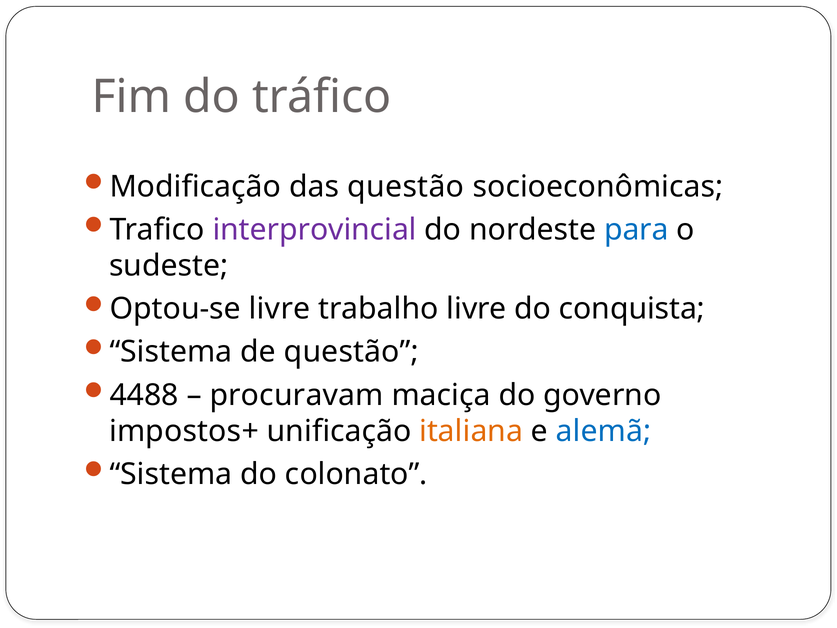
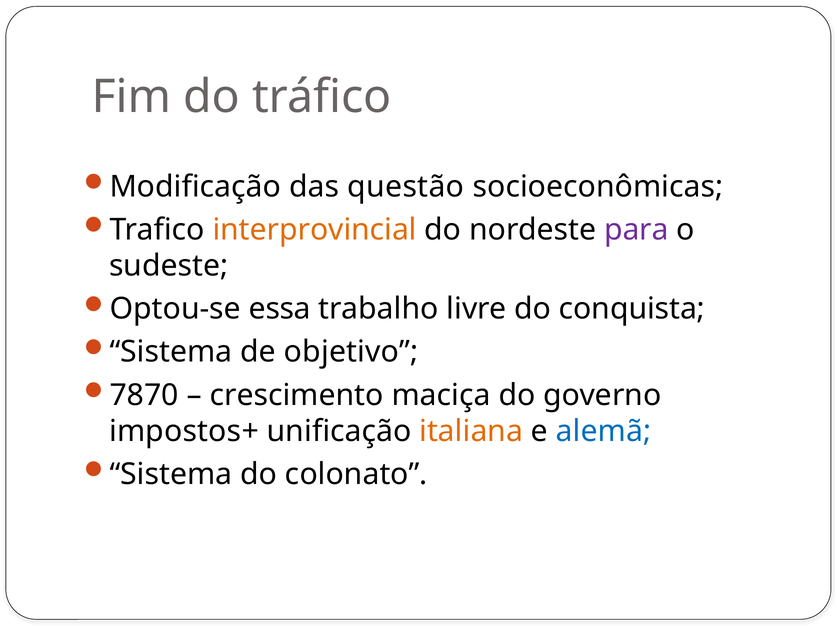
interprovincial colour: purple -> orange
para colour: blue -> purple
Optou-se livre: livre -> essa
de questão: questão -> objetivo
4488: 4488 -> 7870
procuravam: procuravam -> crescimento
